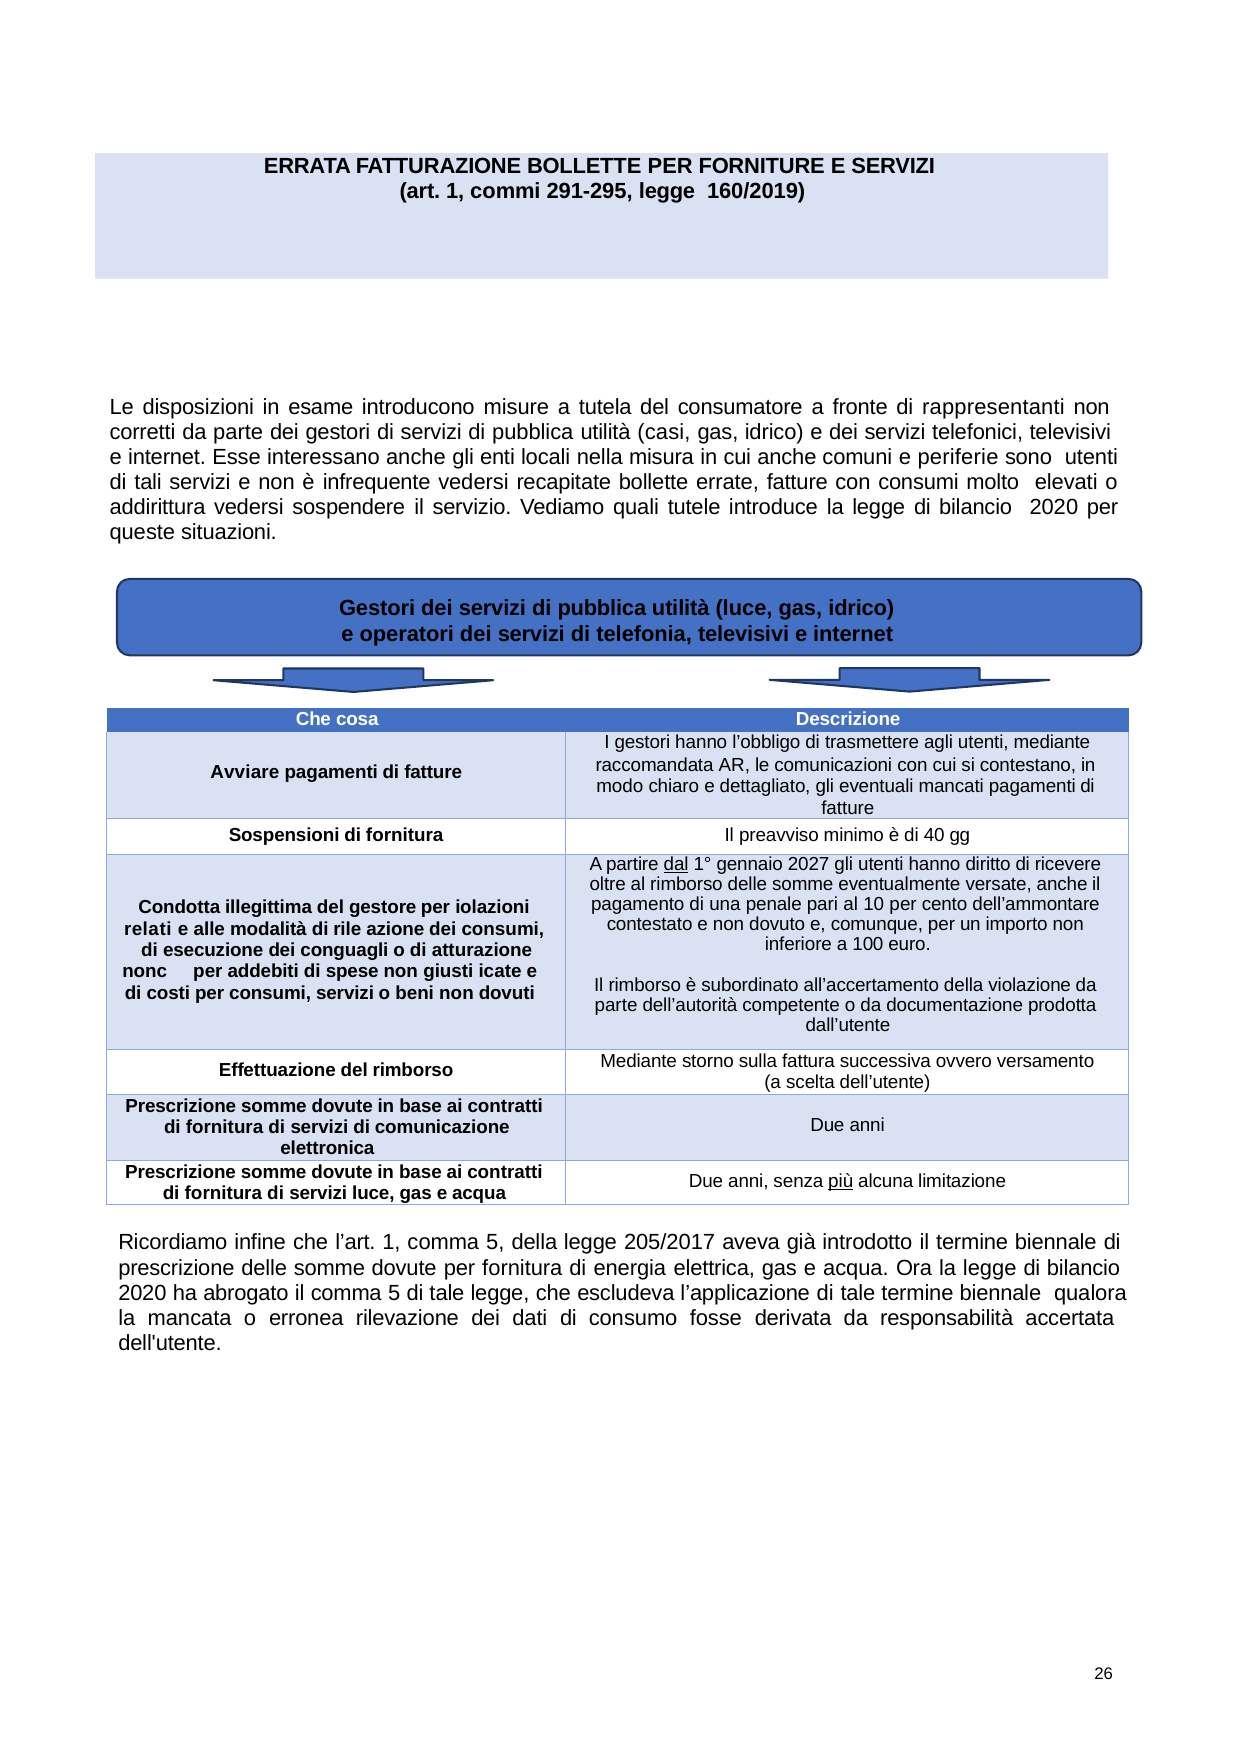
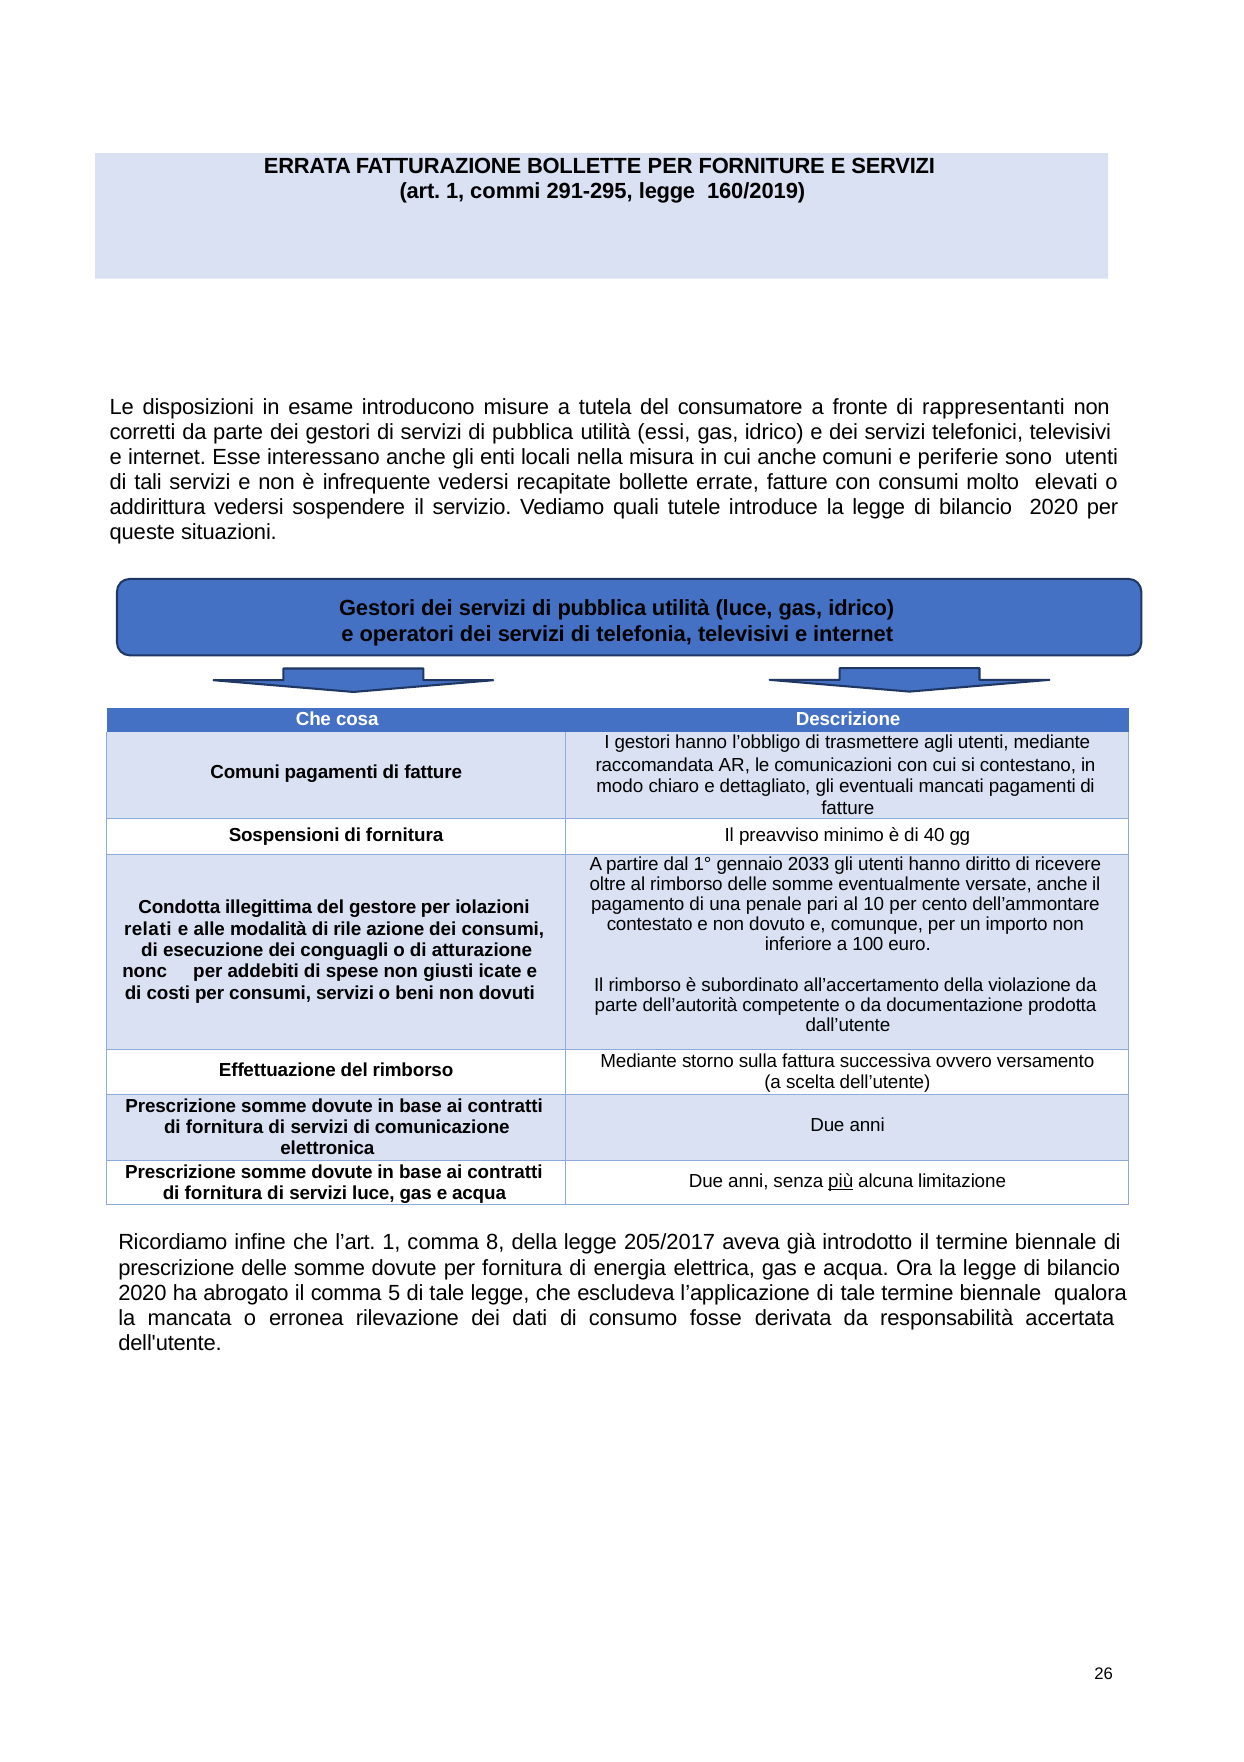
casi: casi -> essi
Avviare at (245, 772): Avviare -> Comuni
dal underline: present -> none
2027: 2027 -> 2033
1 comma 5: 5 -> 8
